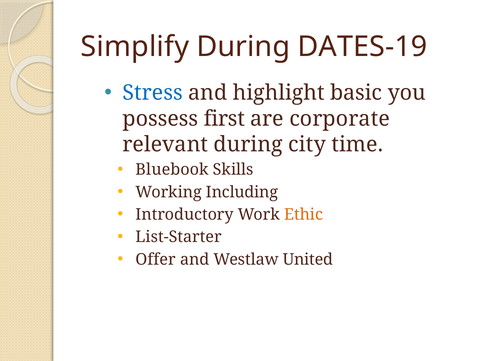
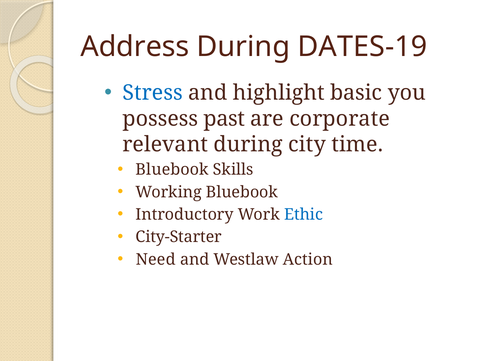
Simplify: Simplify -> Address
first: first -> past
Working Including: Including -> Bluebook
Ethic colour: orange -> blue
List-Starter: List-Starter -> City-Starter
Offer: Offer -> Need
United: United -> Action
